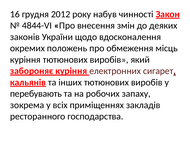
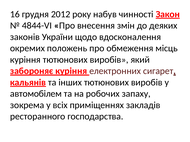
перебувають: перебувають -> автомобілем
